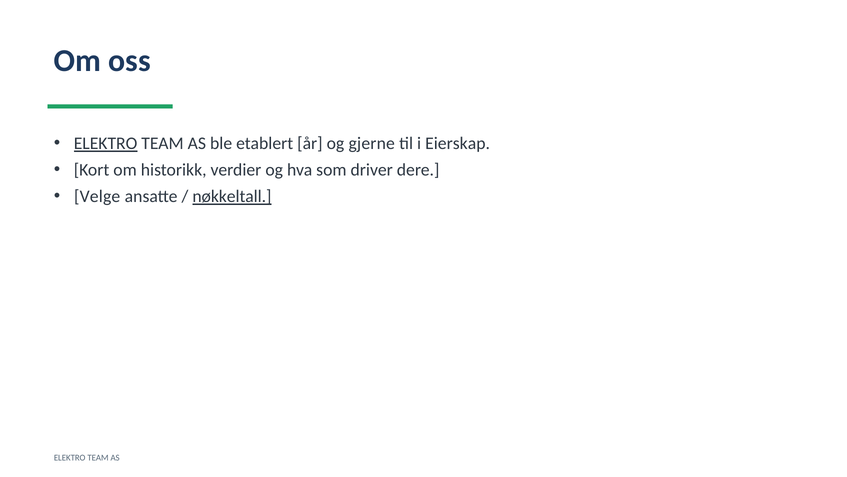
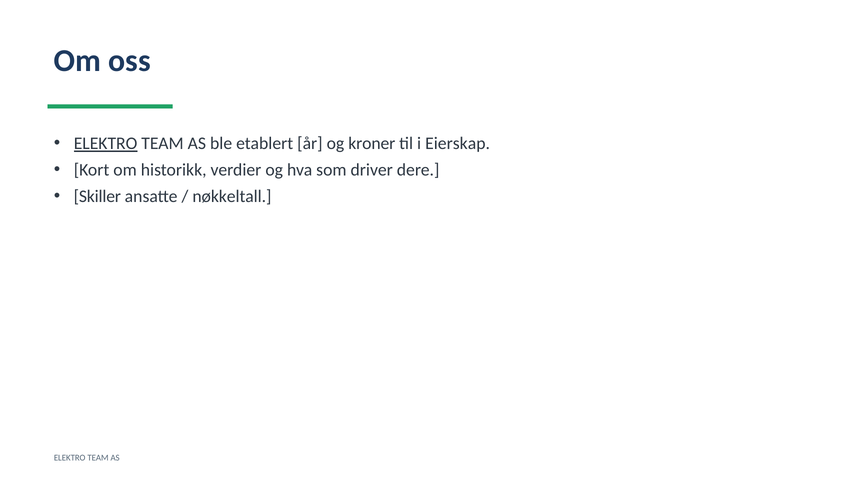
gjerne: gjerne -> kroner
Velge: Velge -> Skiller
nøkkeltall underline: present -> none
